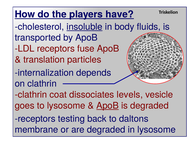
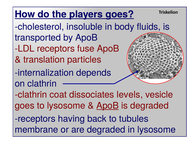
players have: have -> goes
insoluble underline: present -> none
testing: testing -> having
daltons: daltons -> tubules
